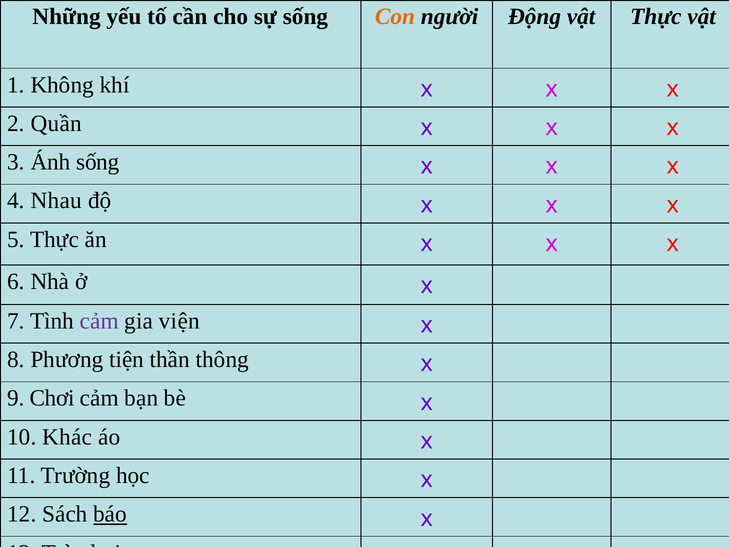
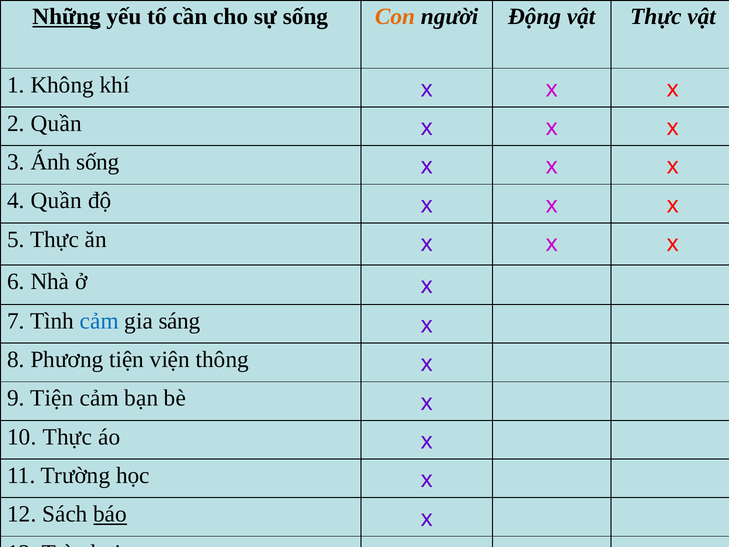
Những underline: none -> present
4 Nhau: Nhau -> Quần
cảm at (99, 321) colour: purple -> blue
viện: viện -> sáng
thần: thần -> viện
9 Chơi: Chơi -> Tiện
10 Khác: Khác -> Thực
